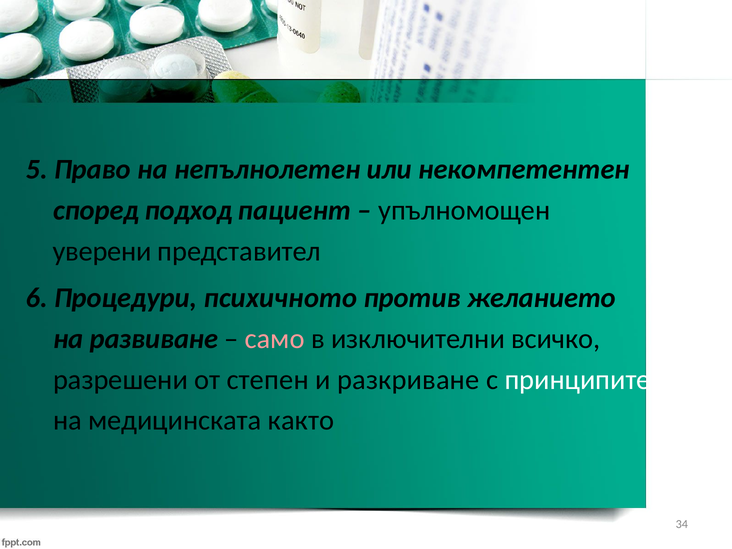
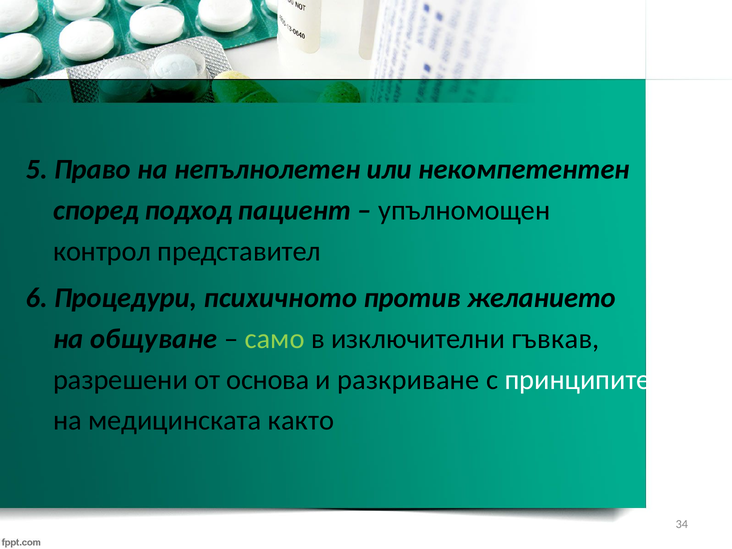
уверени: уверени -> контрол
развиване: развиване -> общуване
само colour: pink -> light green
всичко: всичко -> гъвкав
степен: степен -> основа
